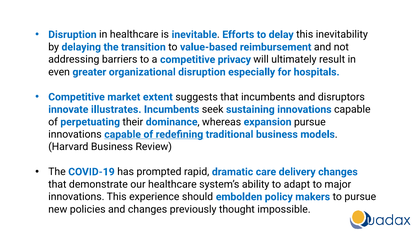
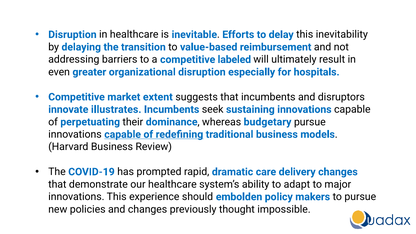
privacy: privacy -> labeled
expansion: expansion -> budgetary
